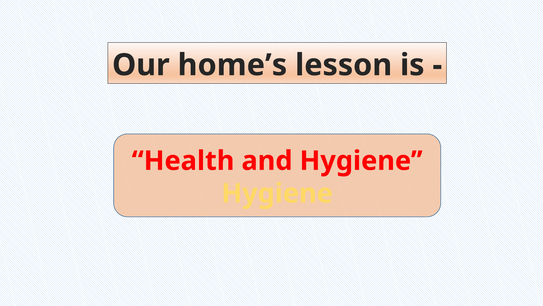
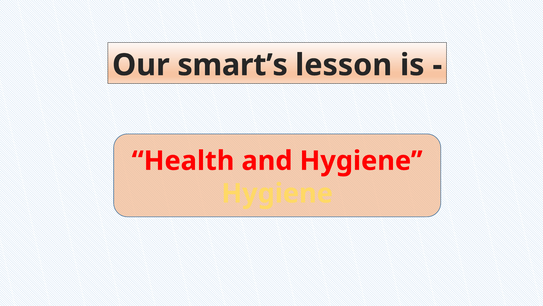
home’s: home’s -> smart’s
